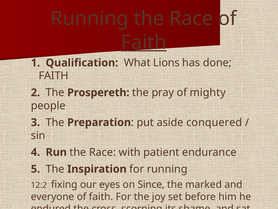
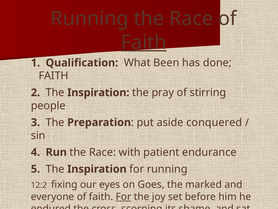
Lions: Lions -> Been
2 The Prospereth: Prospereth -> Inspiration
mighty: mighty -> stirring
Since: Since -> Goes
For at (124, 196) underline: none -> present
